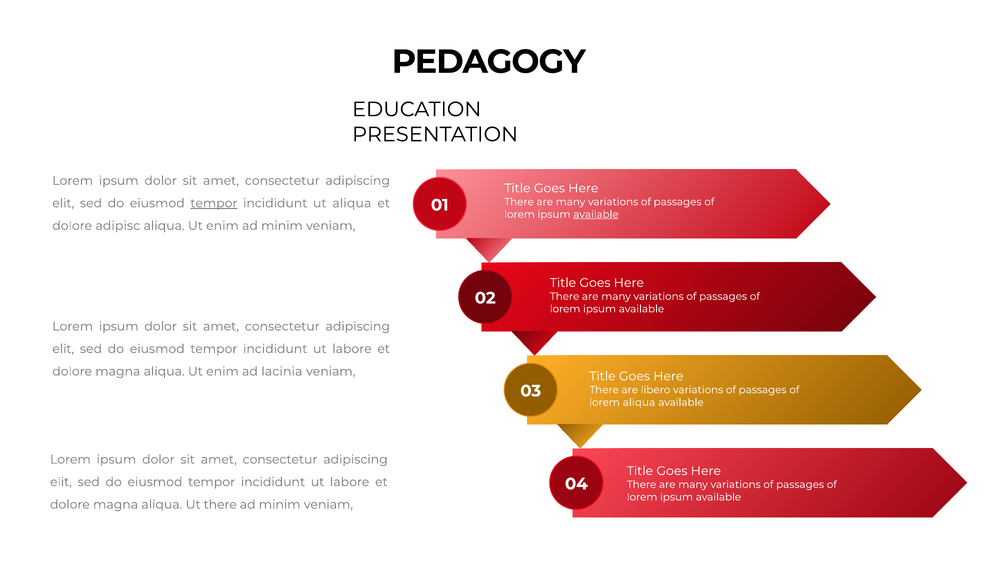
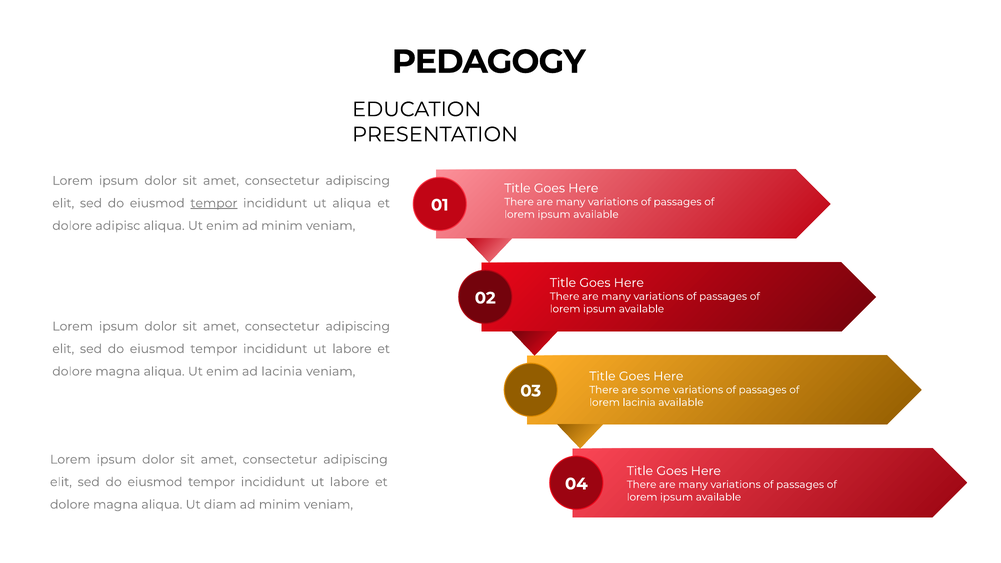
available at (596, 214) underline: present -> none
libero: libero -> some
lorem aliqua: aliqua -> lacinia
Ut there: there -> diam
